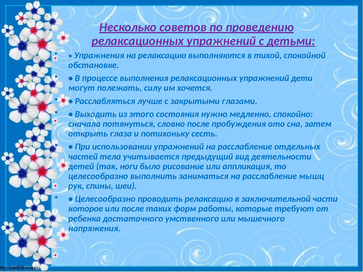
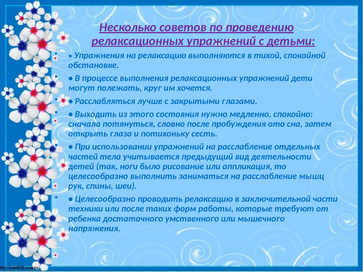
силу: силу -> круг
которое: которое -> техники
